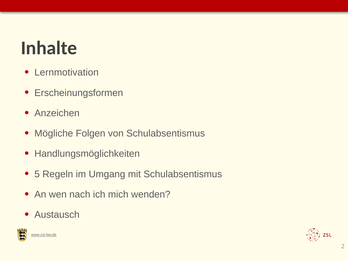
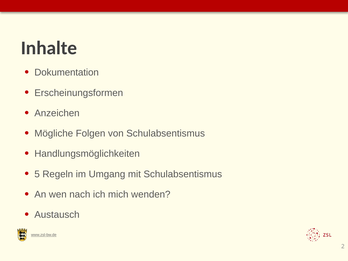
Lernmotivation: Lernmotivation -> Dokumentation
